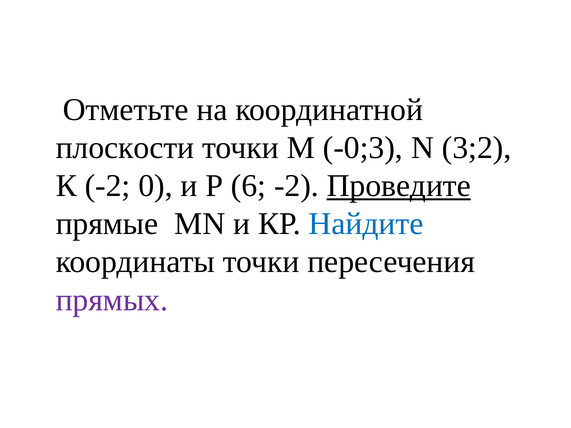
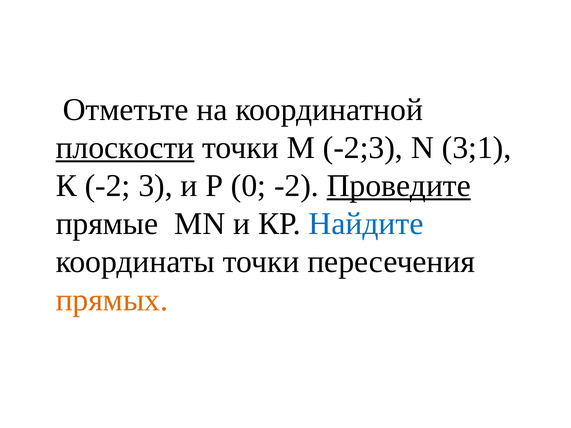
плоскости underline: none -> present
-0;3: -0;3 -> -2;3
3;2: 3;2 -> 3;1
0: 0 -> 3
6: 6 -> 0
прямых colour: purple -> orange
